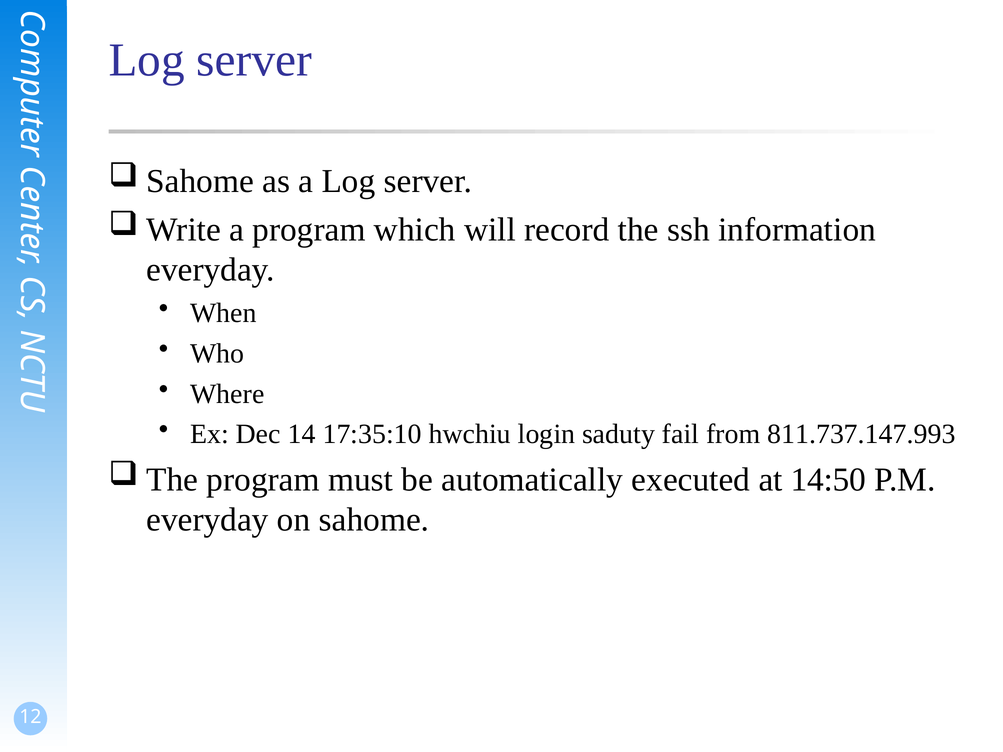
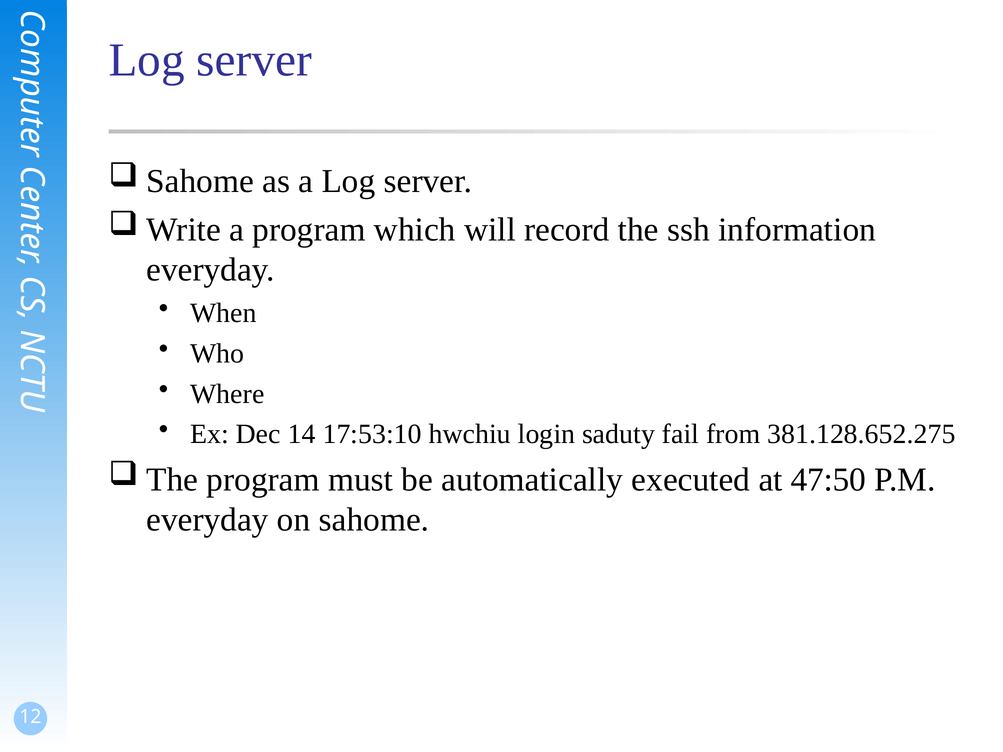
17:35:10: 17:35:10 -> 17:53:10
811.737.147.993: 811.737.147.993 -> 381.128.652.275
14:50: 14:50 -> 47:50
